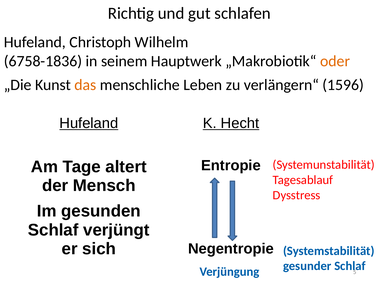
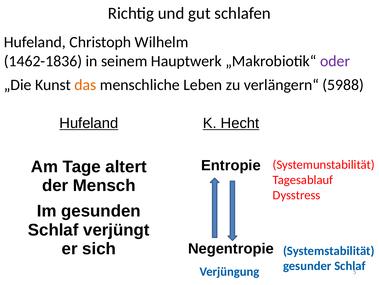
6758-1836: 6758-1836 -> 1462-1836
oder colour: orange -> purple
1596: 1596 -> 5988
